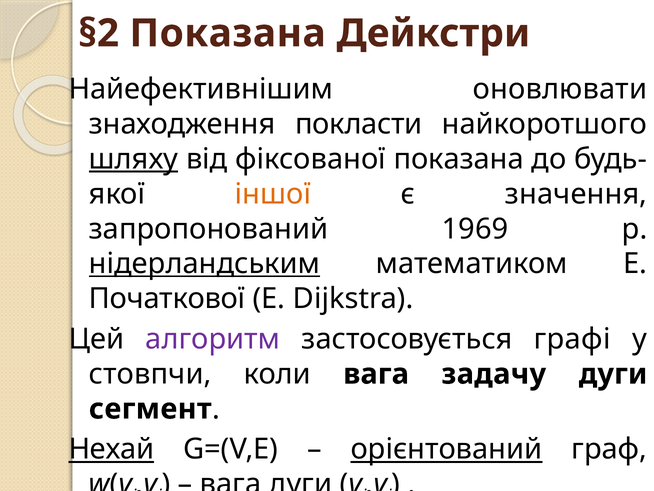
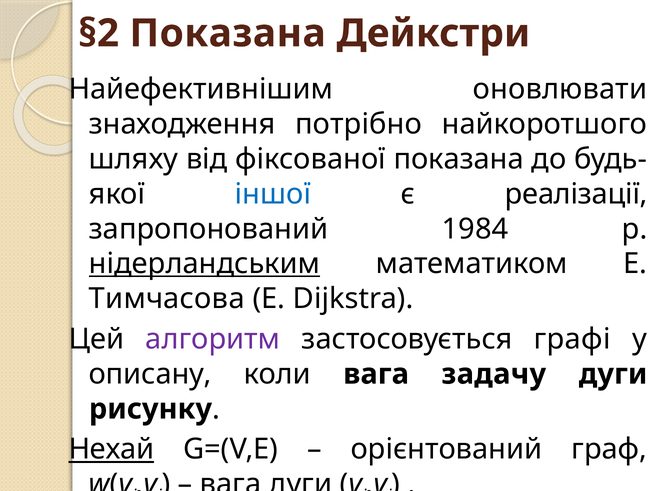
покласти: покласти -> потрібно
шляху underline: present -> none
іншої colour: orange -> blue
значення: значення -> реалізації
1969: 1969 -> 1984
Початкової: Початкової -> Тимчасова
стовпчи: стовпчи -> описану
сегмент: сегмент -> рисунку
орієнтований underline: present -> none
